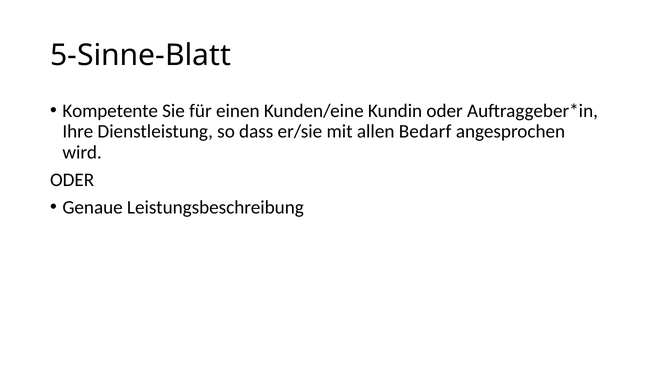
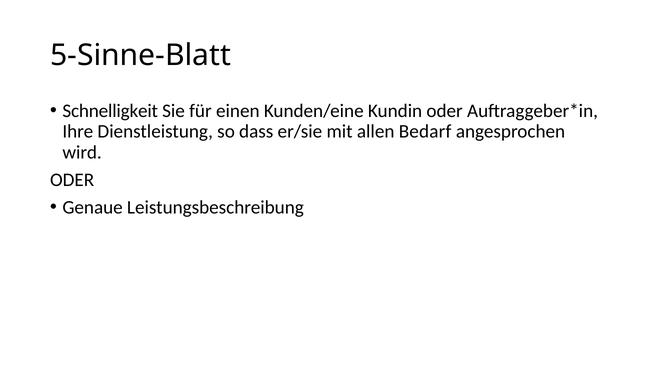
Kompetente: Kompetente -> Schnelligkeit
